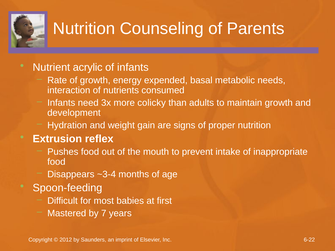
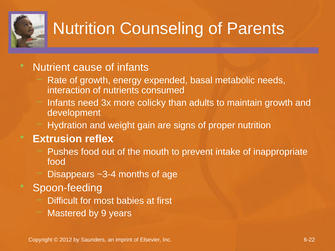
acrylic: acrylic -> cause
7: 7 -> 9
